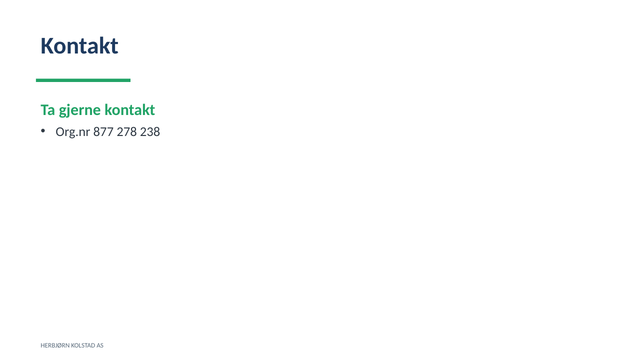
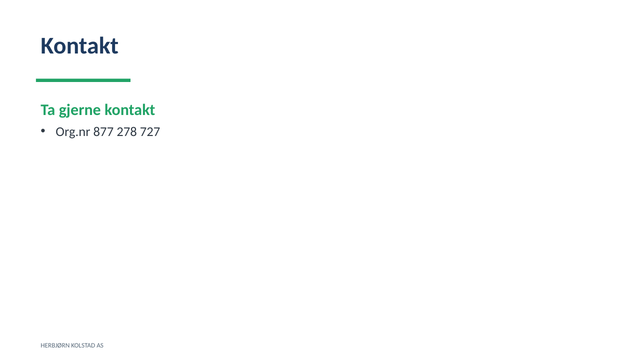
238: 238 -> 727
